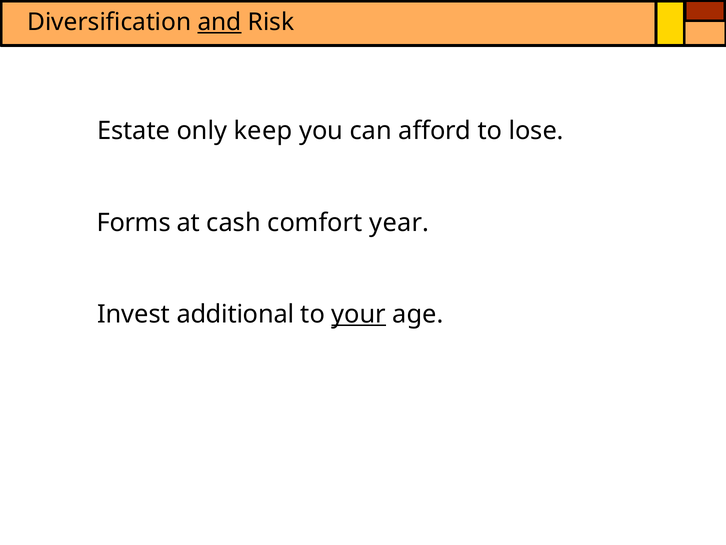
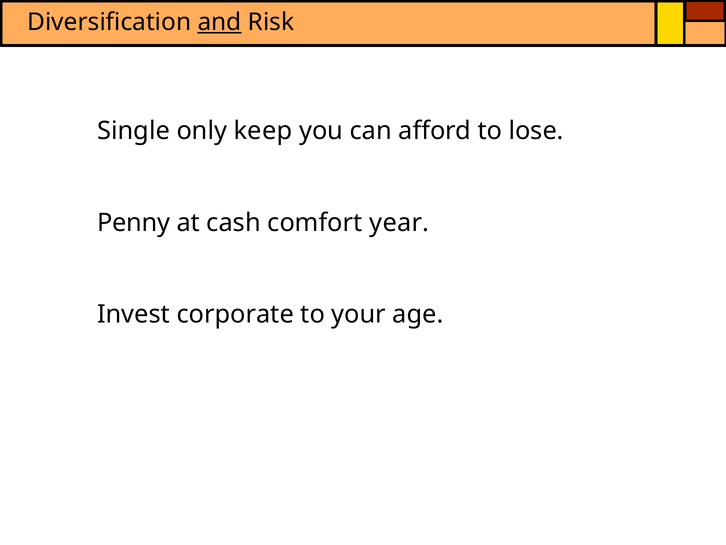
Estate: Estate -> Single
Forms: Forms -> Penny
additional: additional -> corporate
your underline: present -> none
